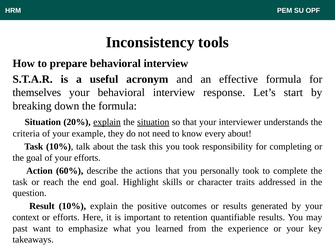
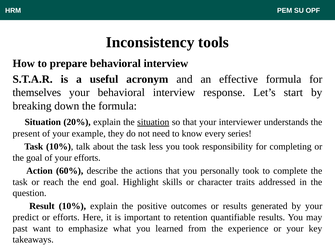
explain at (107, 122) underline: present -> none
criteria: criteria -> present
every about: about -> series
this: this -> less
context: context -> predict
